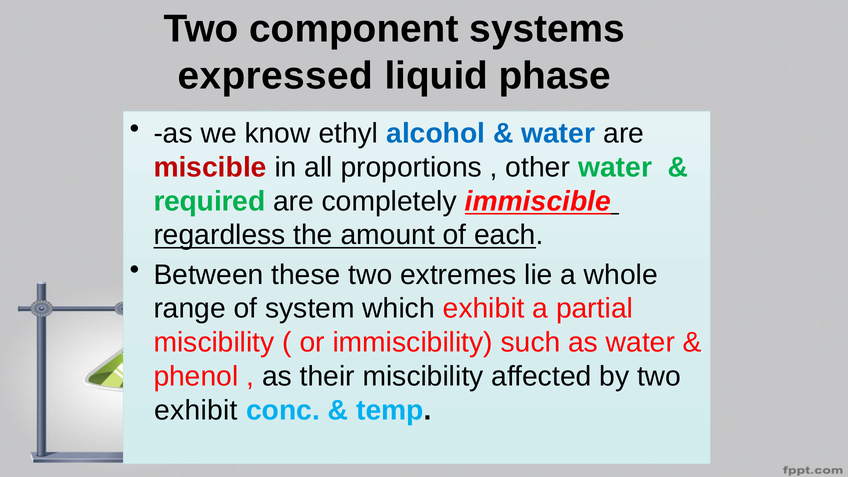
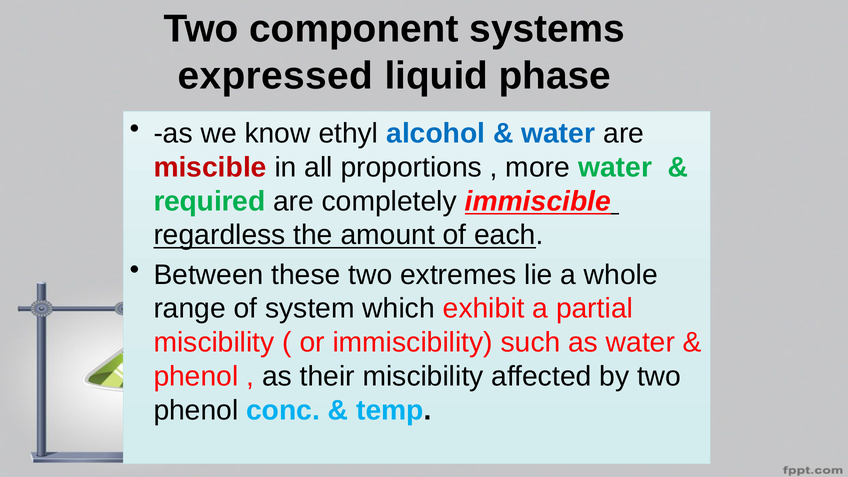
other: other -> more
exhibit at (196, 410): exhibit -> phenol
